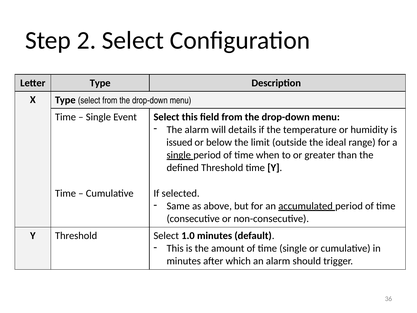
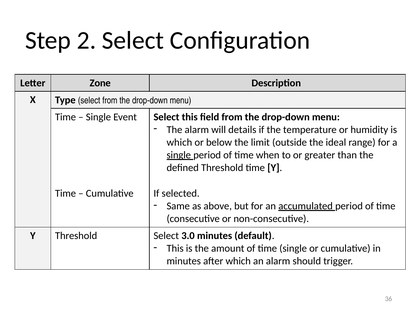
Letter Type: Type -> Zone
issued at (179, 142): issued -> which
1.0: 1.0 -> 3.0
